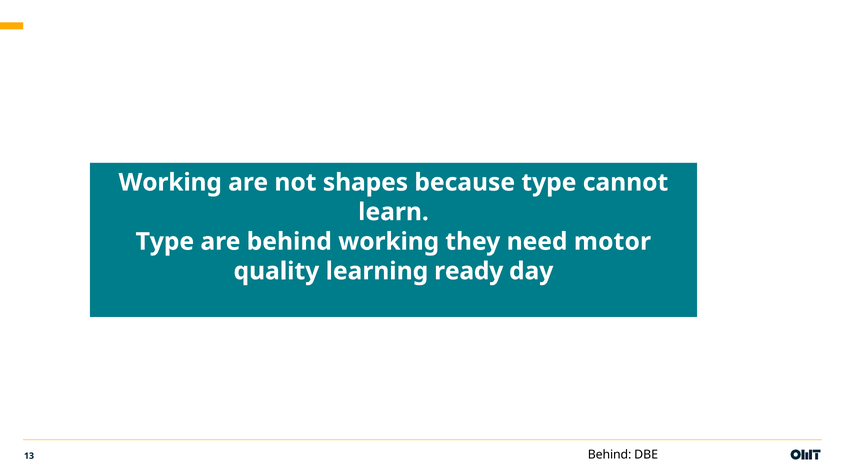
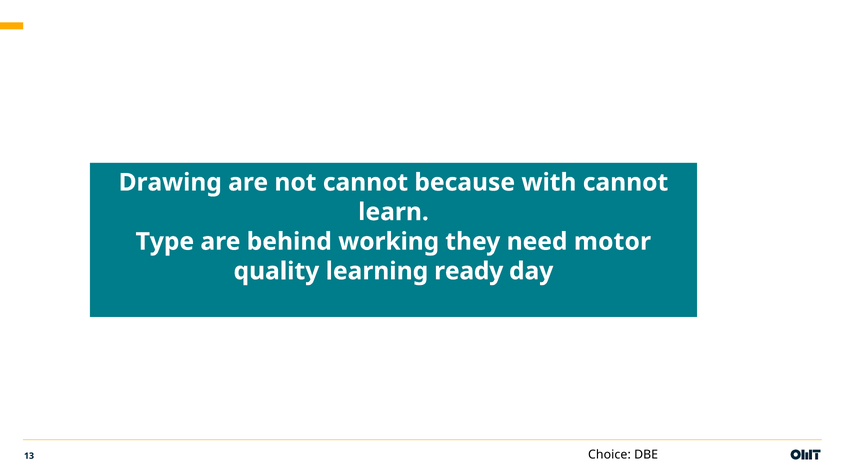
Working at (170, 183): Working -> Drawing
not shapes: shapes -> cannot
because type: type -> with
13 Behind: Behind -> Choice
